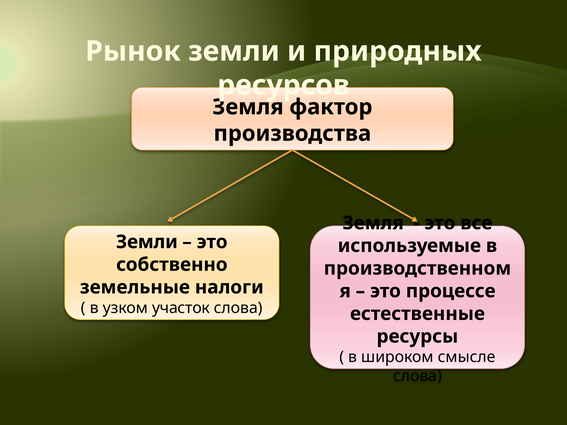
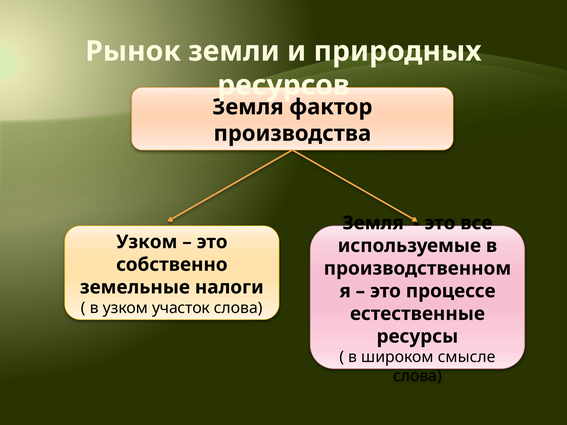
Земли at (147, 242): Земли -> Узком
